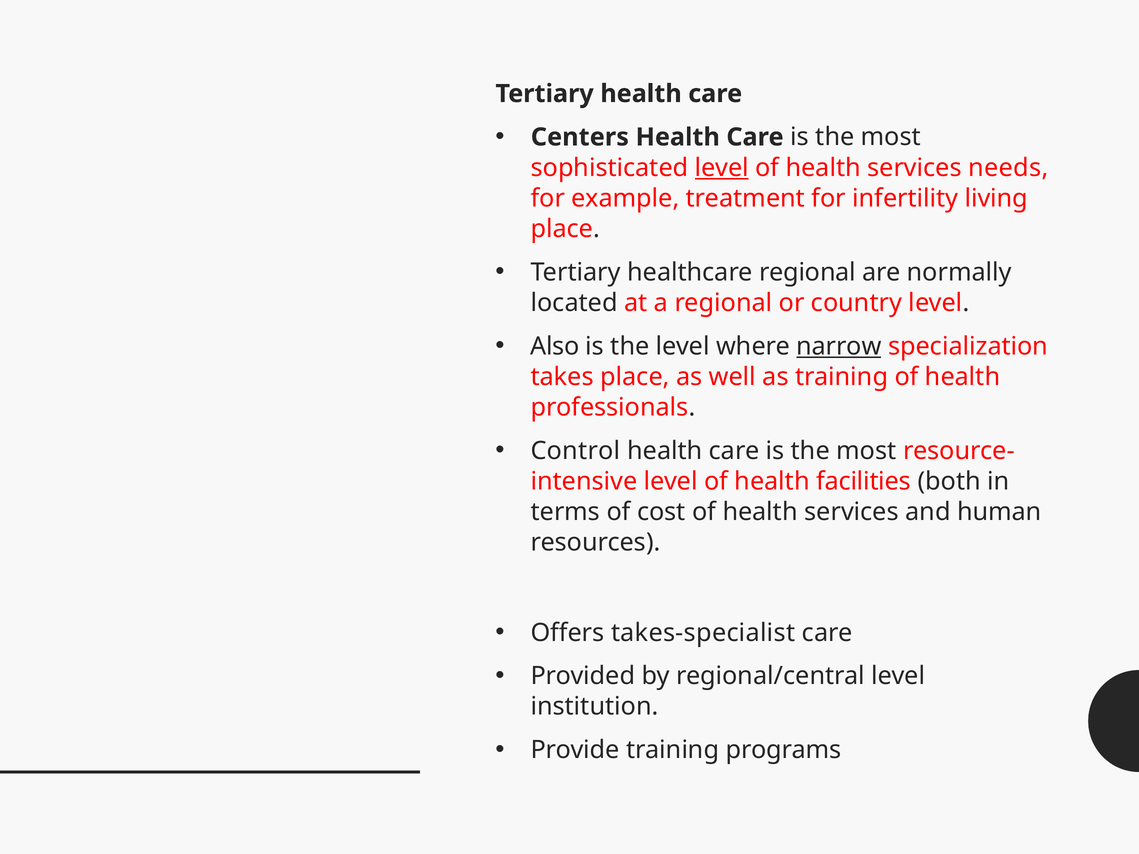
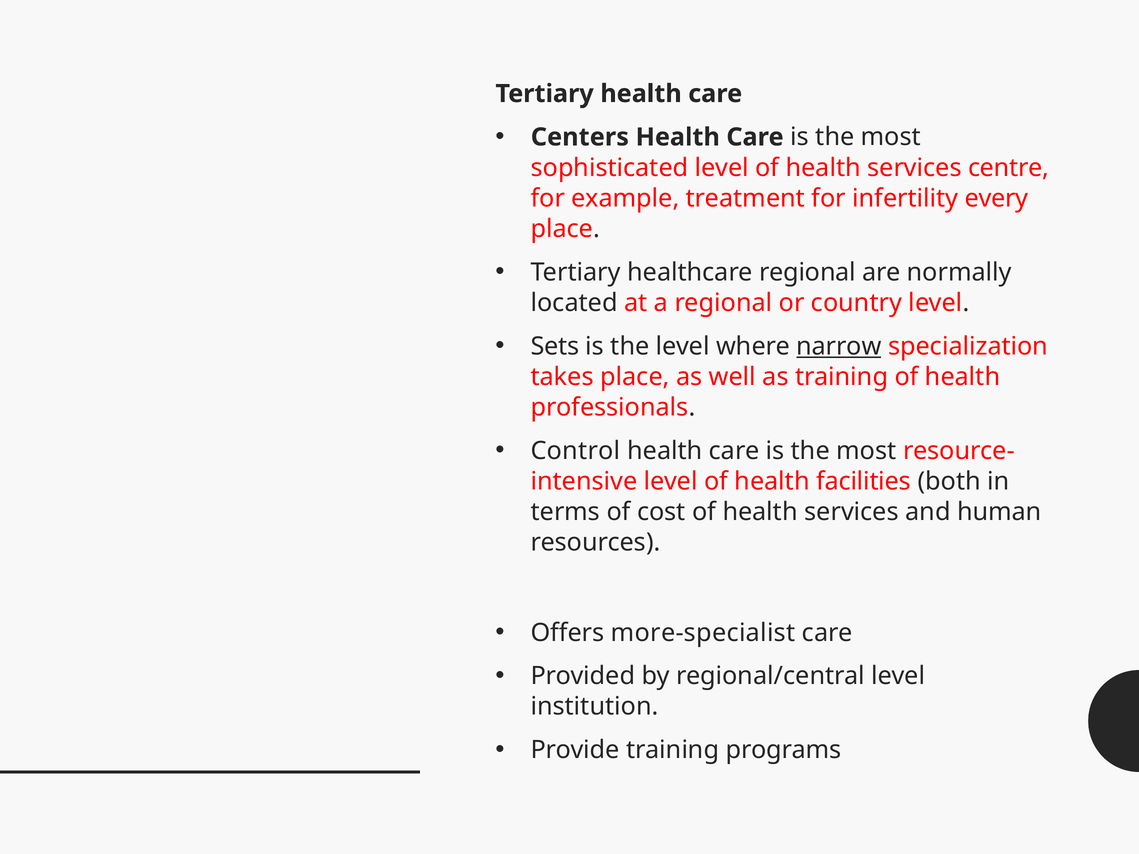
level at (722, 168) underline: present -> none
needs: needs -> centre
living: living -> every
Also: Also -> Sets
takes-specialist: takes-specialist -> more-specialist
